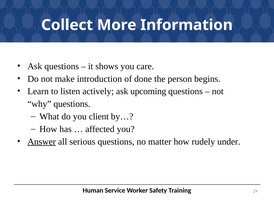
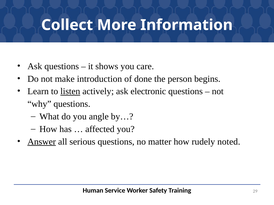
listen underline: none -> present
upcoming: upcoming -> electronic
client: client -> angle
under: under -> noted
